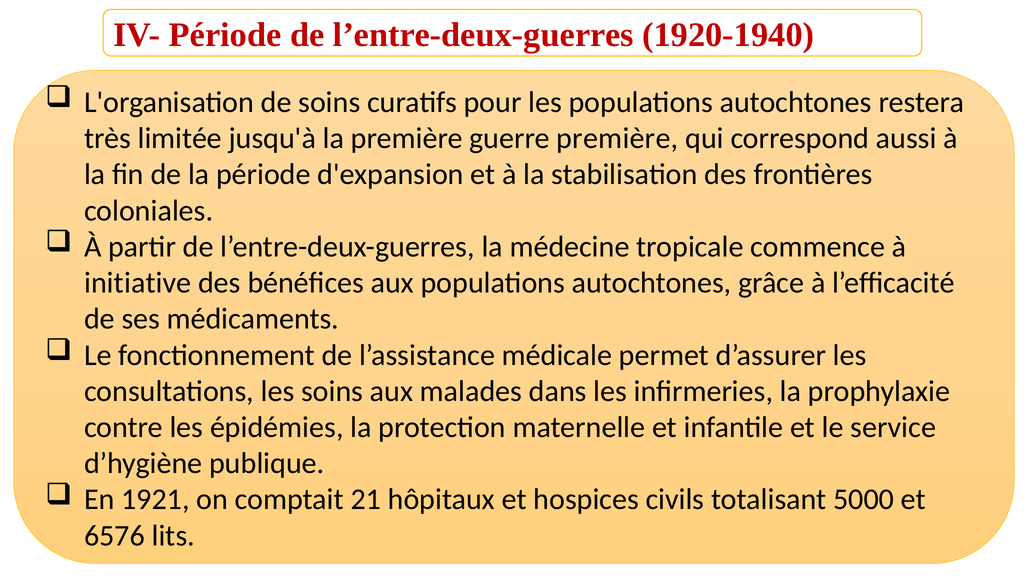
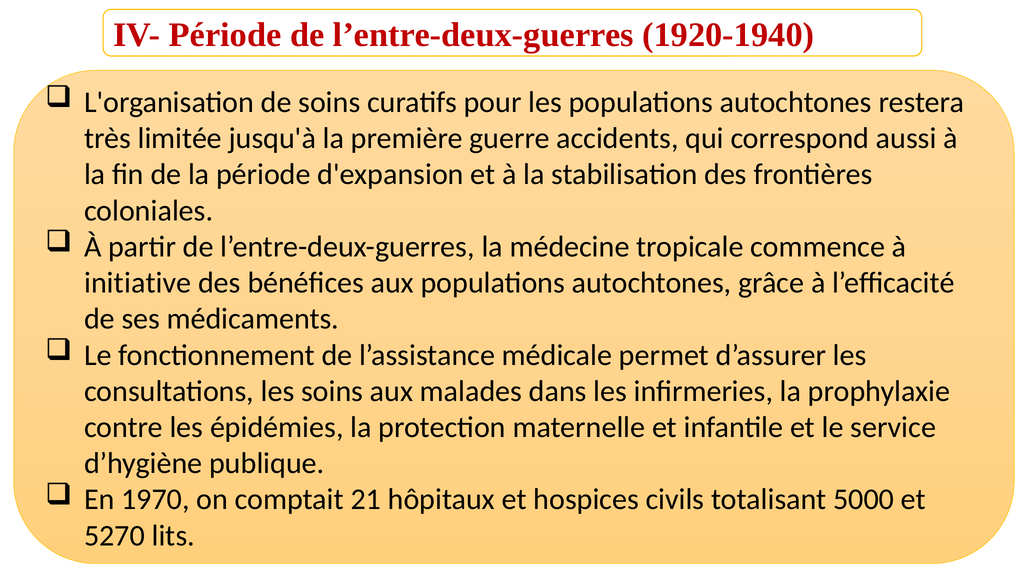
guerre première: première -> accidents
1921: 1921 -> 1970
6576: 6576 -> 5270
